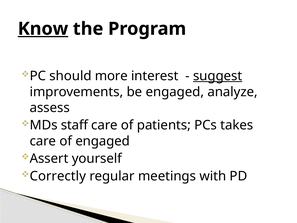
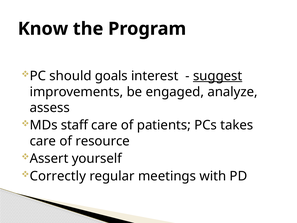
Know underline: present -> none
more: more -> goals
of engaged: engaged -> resource
